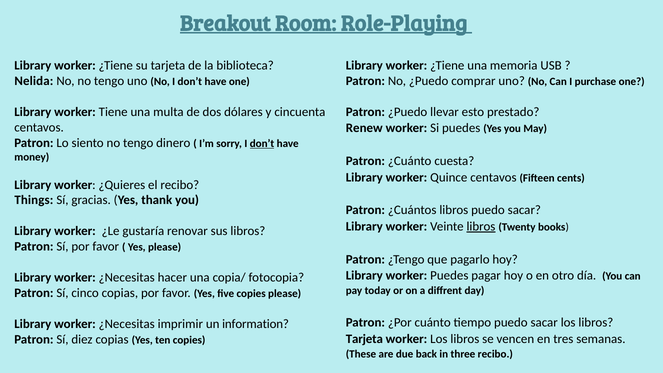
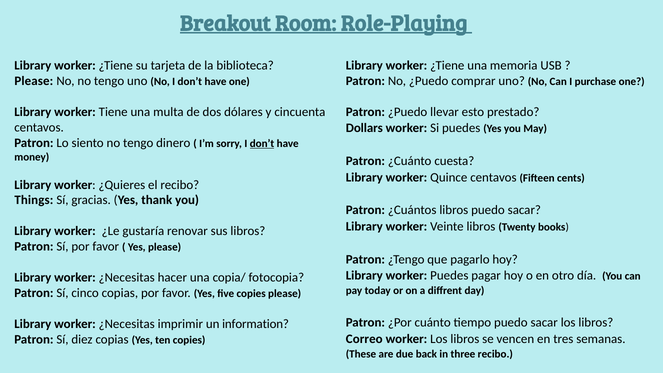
Nelida at (34, 81): Nelida -> Please
Renew: Renew -> Dollars
libros at (481, 227) underline: present -> none
Tarjeta at (364, 339): Tarjeta -> Correo
